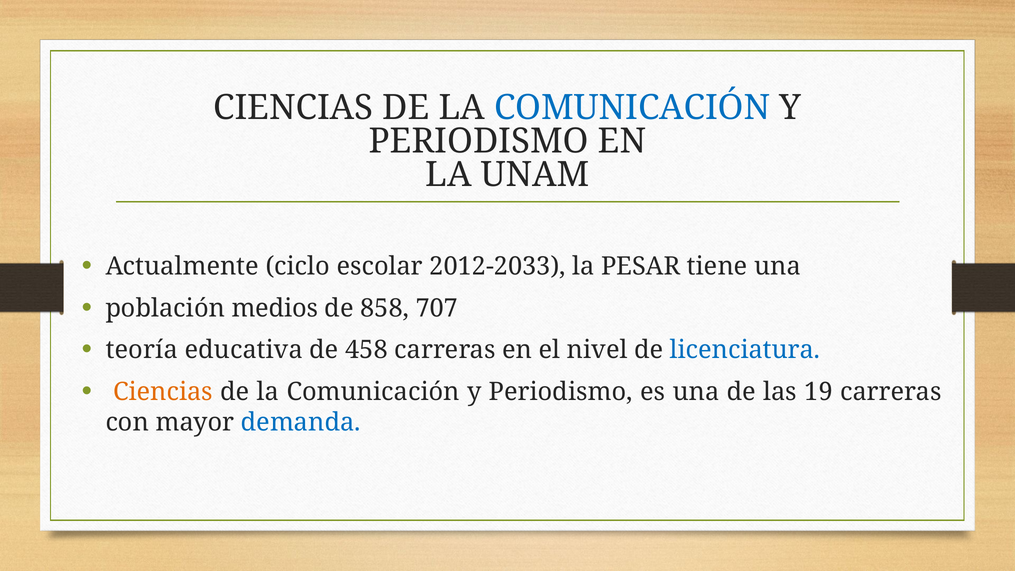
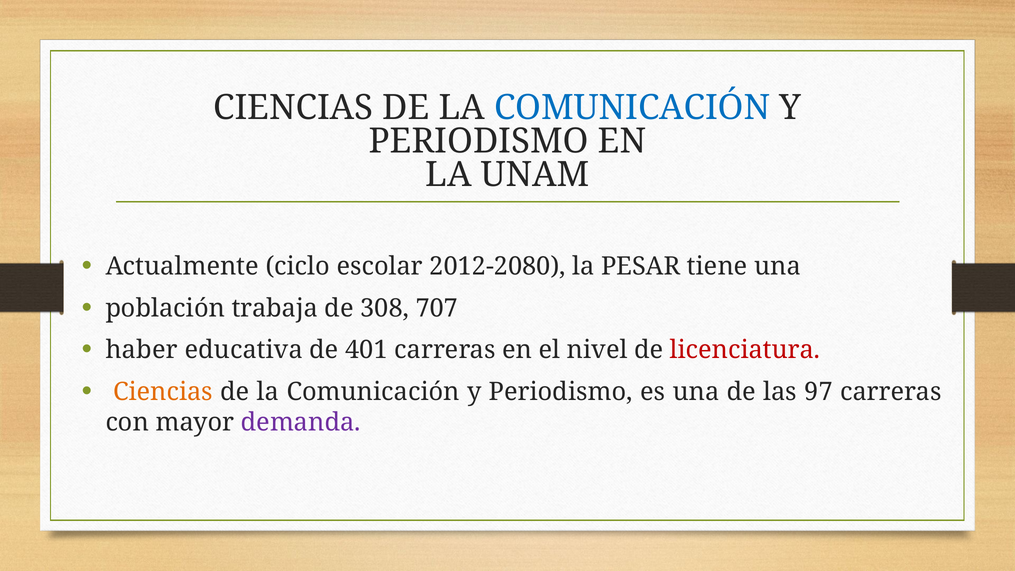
2012-2033: 2012-2033 -> 2012-2080
medios: medios -> trabaja
858: 858 -> 308
teoría: teoría -> haber
458: 458 -> 401
licenciatura colour: blue -> red
19: 19 -> 97
demanda colour: blue -> purple
